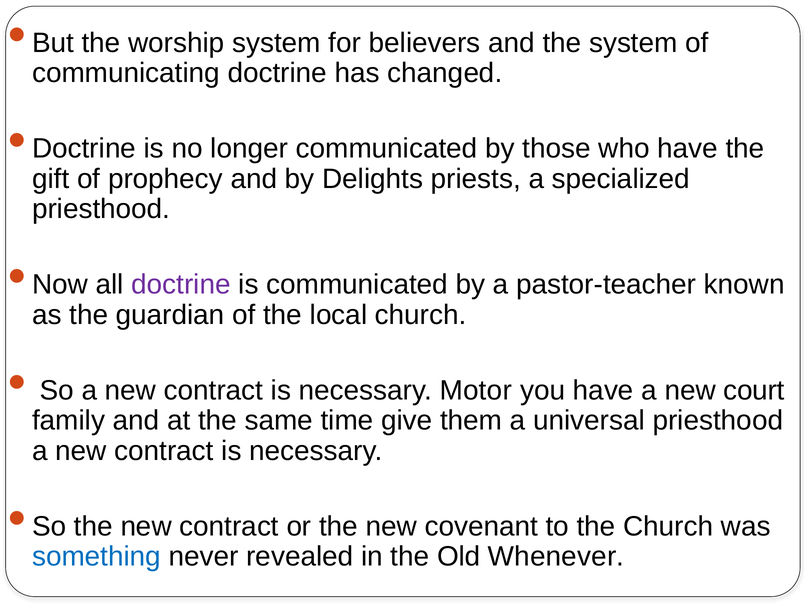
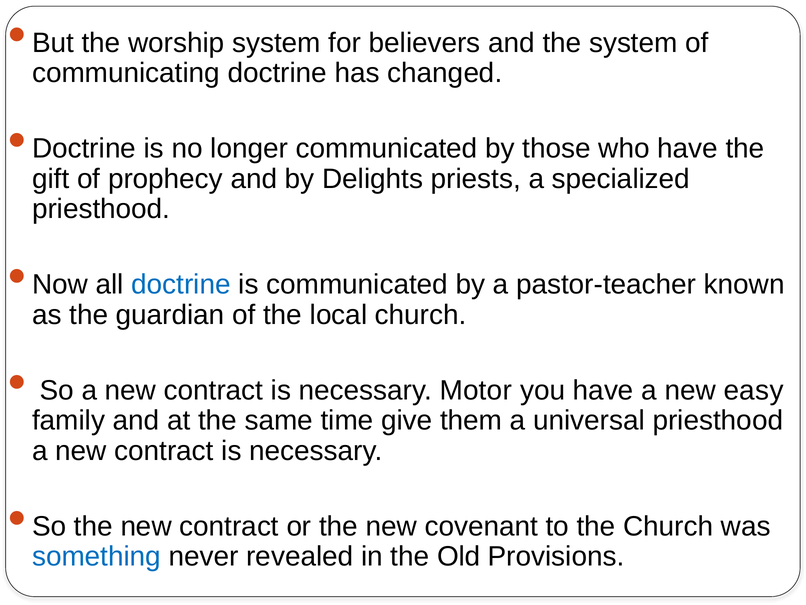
doctrine at (181, 284) colour: purple -> blue
court: court -> easy
Whenever: Whenever -> Provisions
